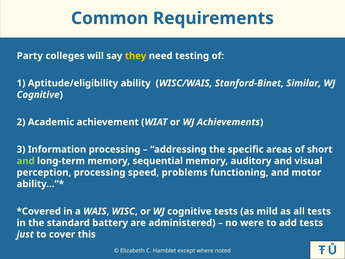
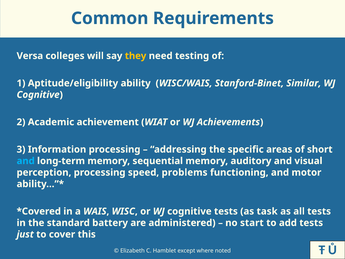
Party: Party -> Versa
and at (26, 161) colour: light green -> light blue
mild: mild -> task
were: were -> start
